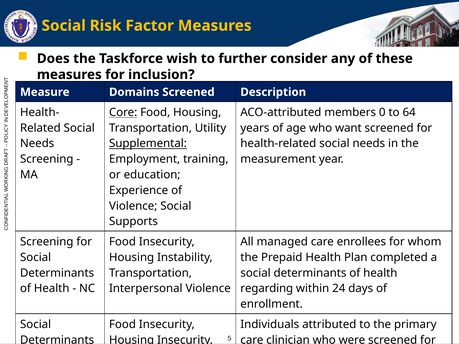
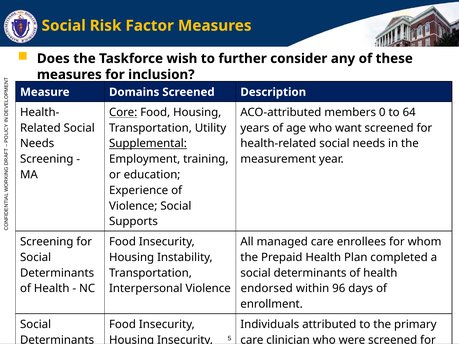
regarding: regarding -> endorsed
24: 24 -> 96
